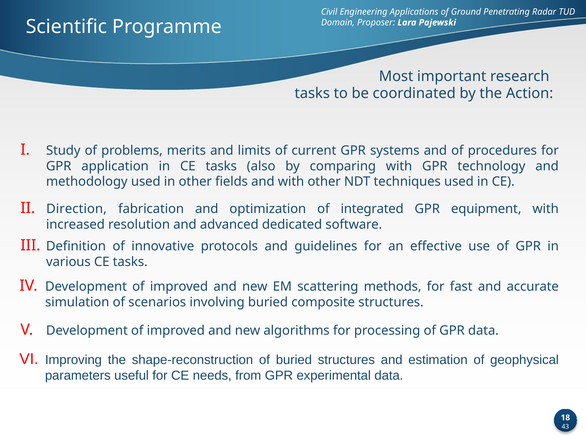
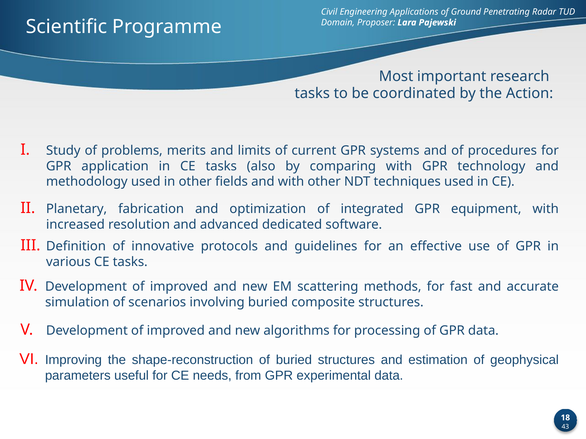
Direction: Direction -> Planetary
